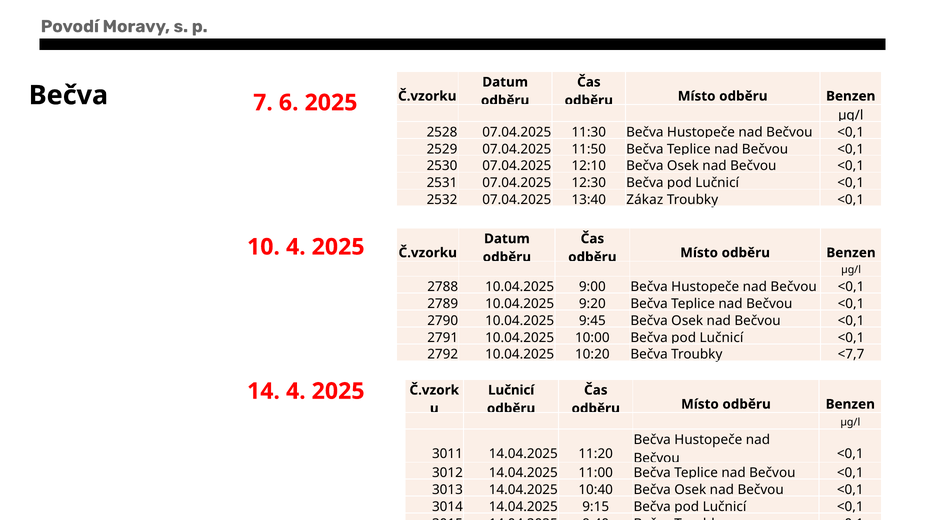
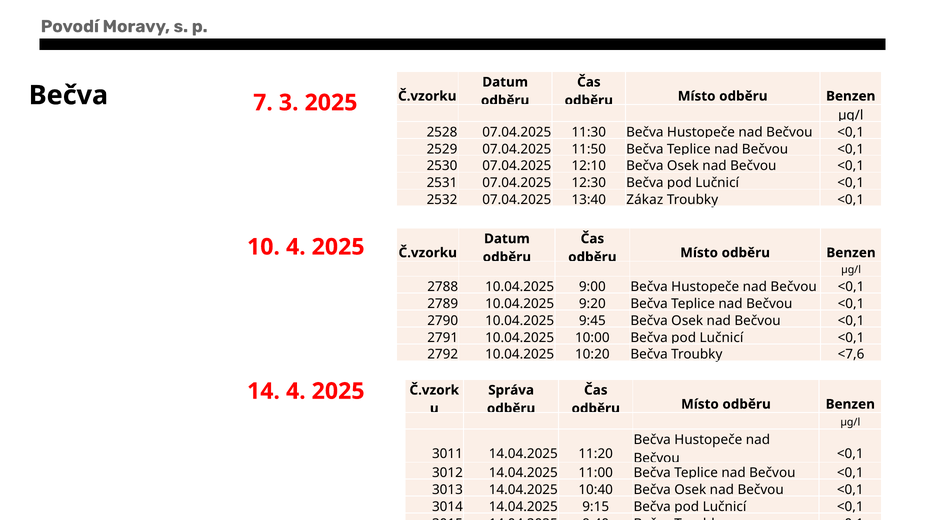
6: 6 -> 3
<7,7: <7,7 -> <7,6
Lučnicí at (511, 390): Lučnicí -> Správa
